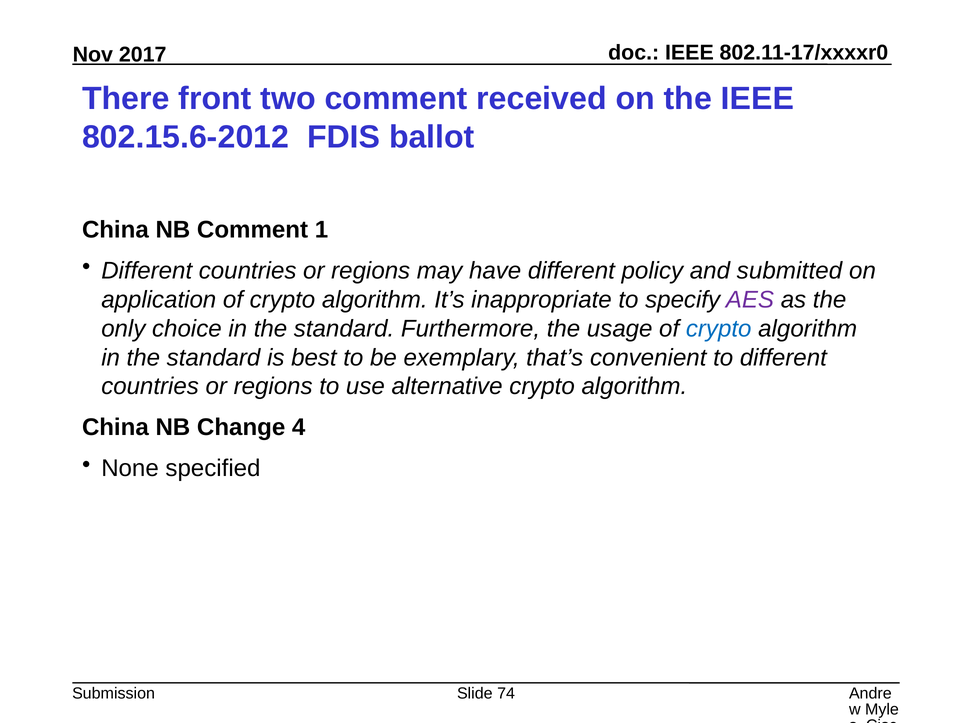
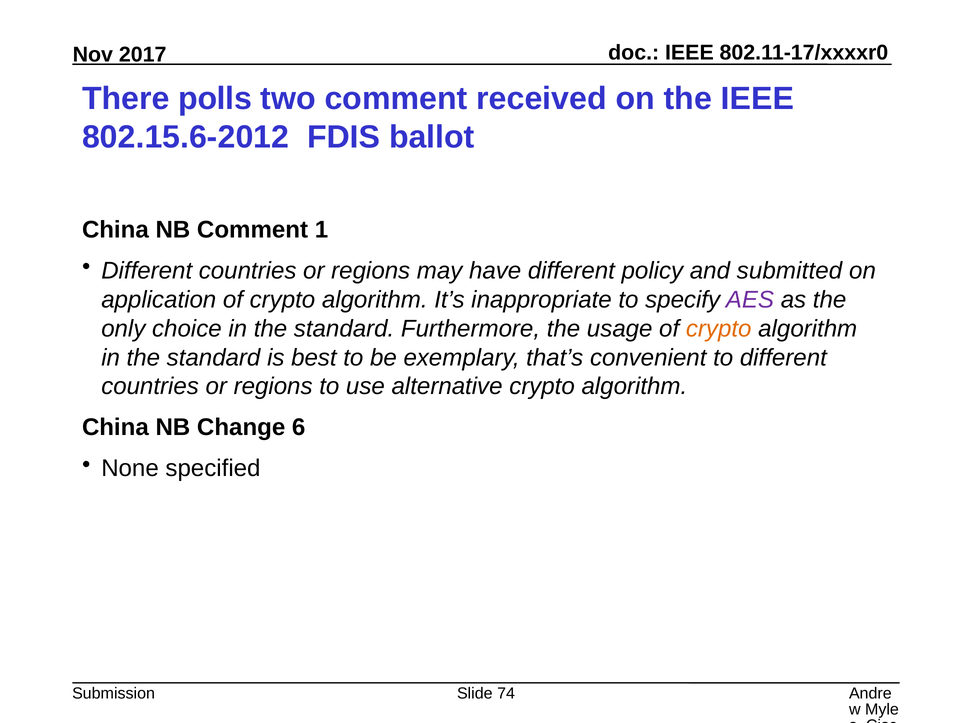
front: front -> polls
crypto at (719, 329) colour: blue -> orange
4: 4 -> 6
